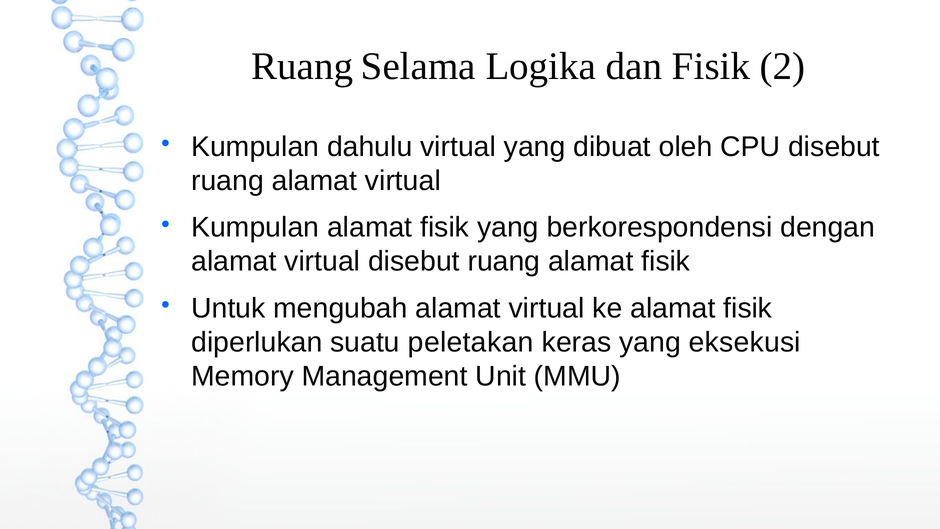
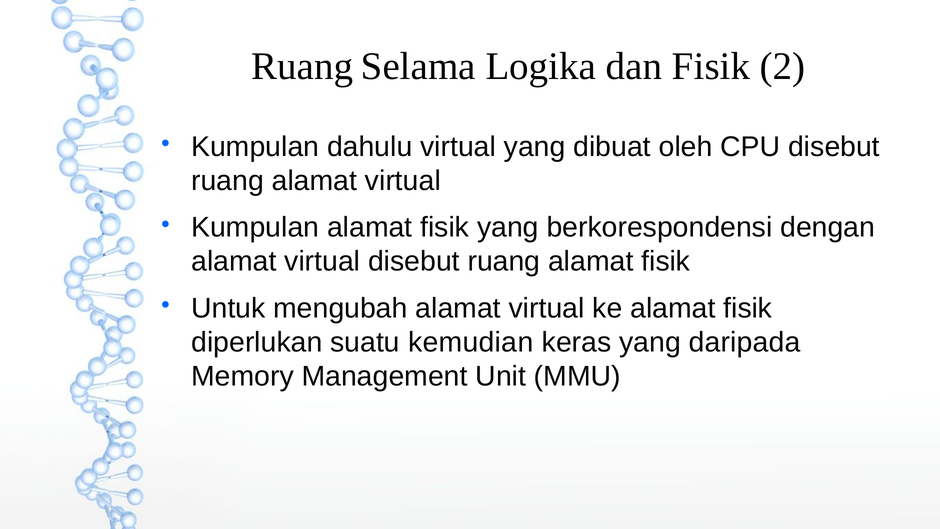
peletakan: peletakan -> kemudian
eksekusi: eksekusi -> daripada
